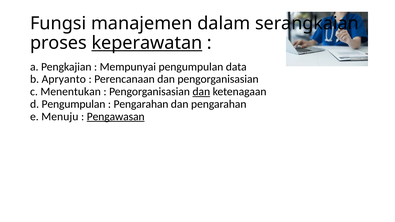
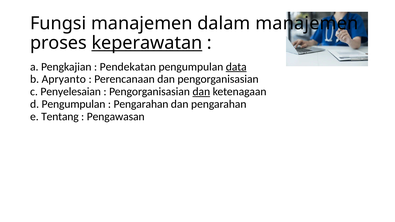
dalam serangkaian: serangkaian -> manajemen
Mempunyai: Mempunyai -> Pendekatan
data underline: none -> present
Menentukan: Menentukan -> Penyelesaian
Menuju: Menuju -> Tentang
Pengawasan underline: present -> none
